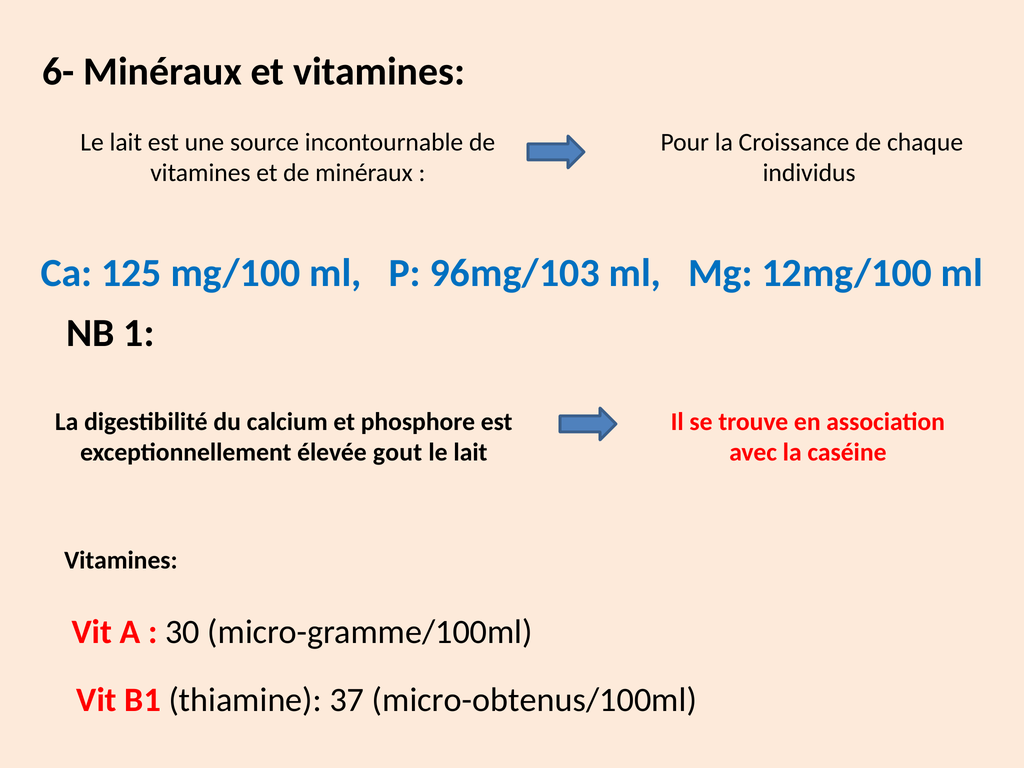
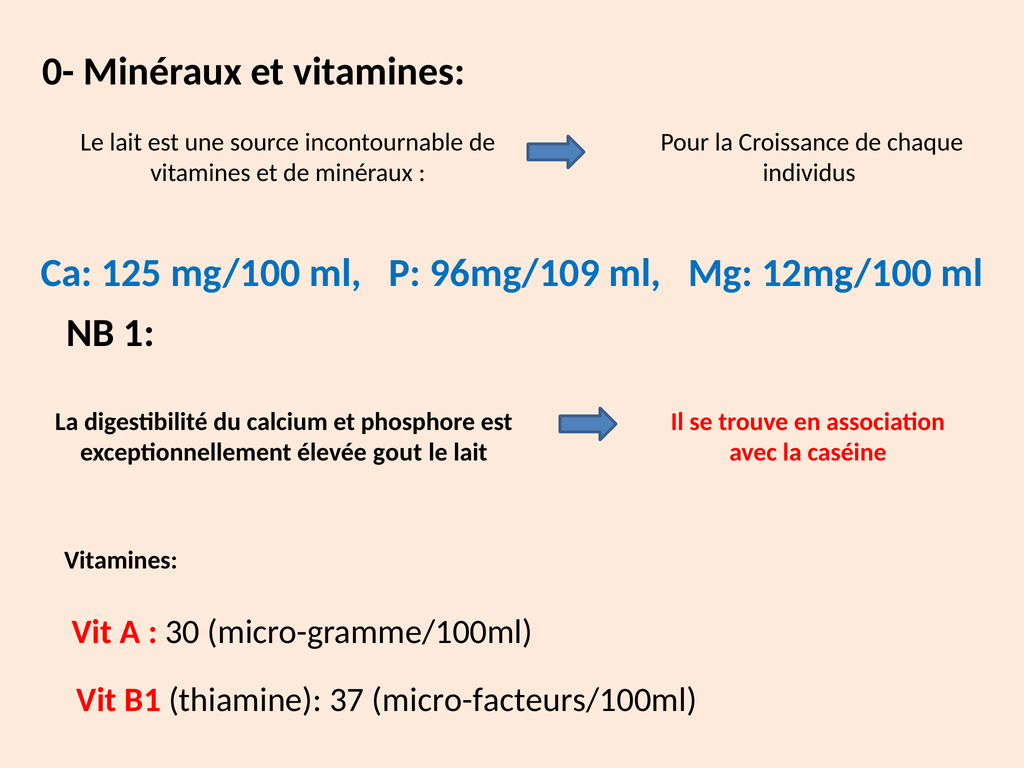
6-: 6- -> 0-
96mg/103: 96mg/103 -> 96mg/109
micro-obtenus/100ml: micro-obtenus/100ml -> micro-facteurs/100ml
